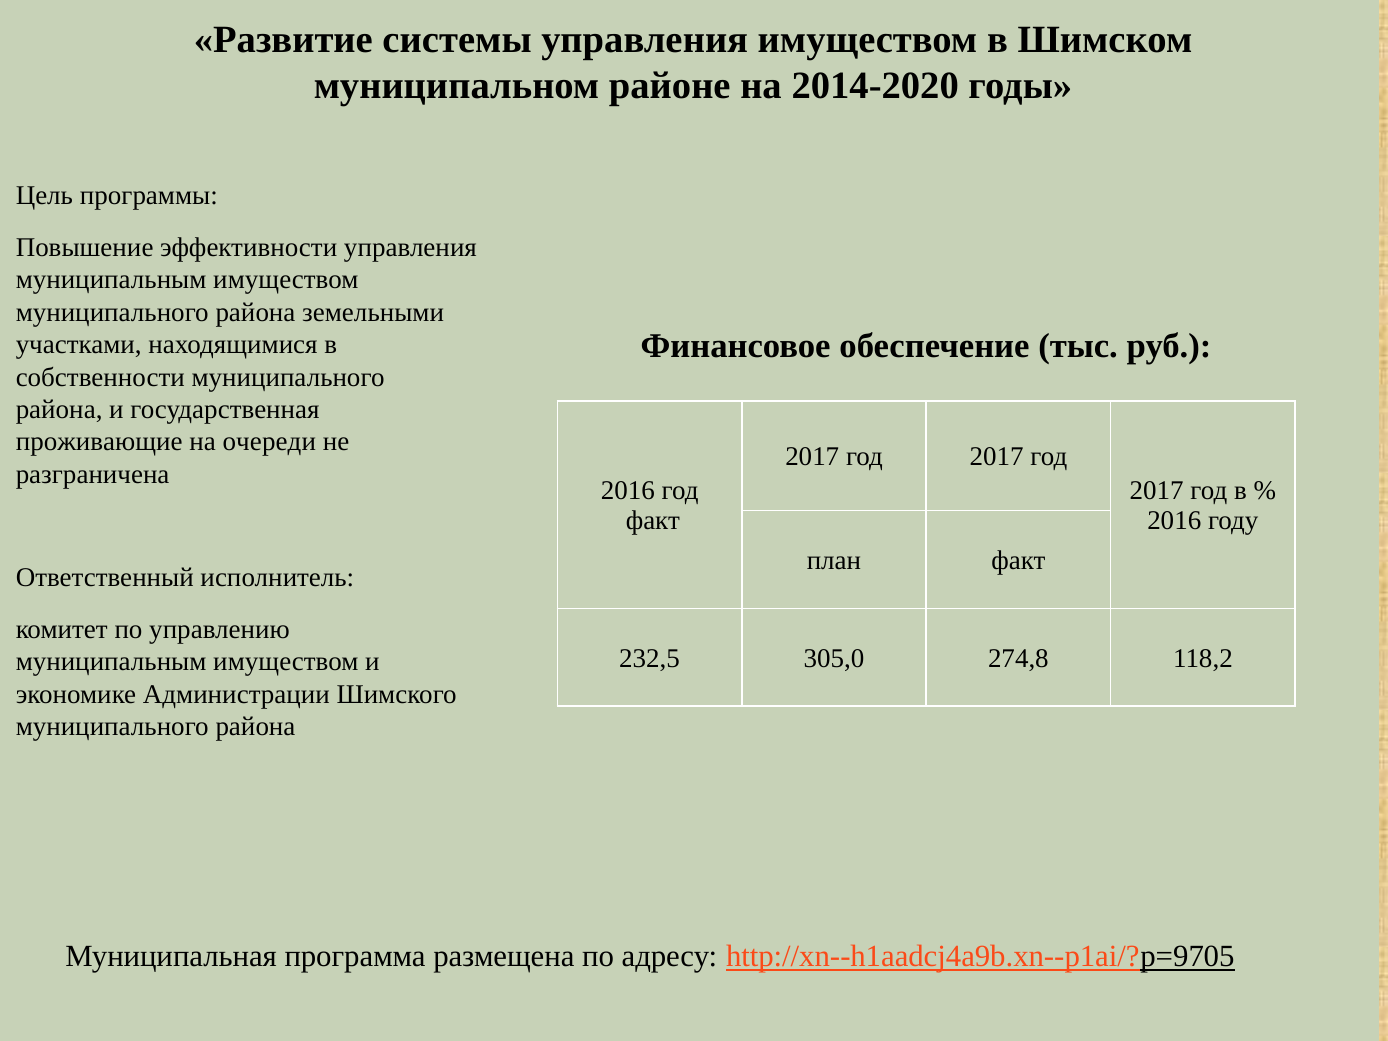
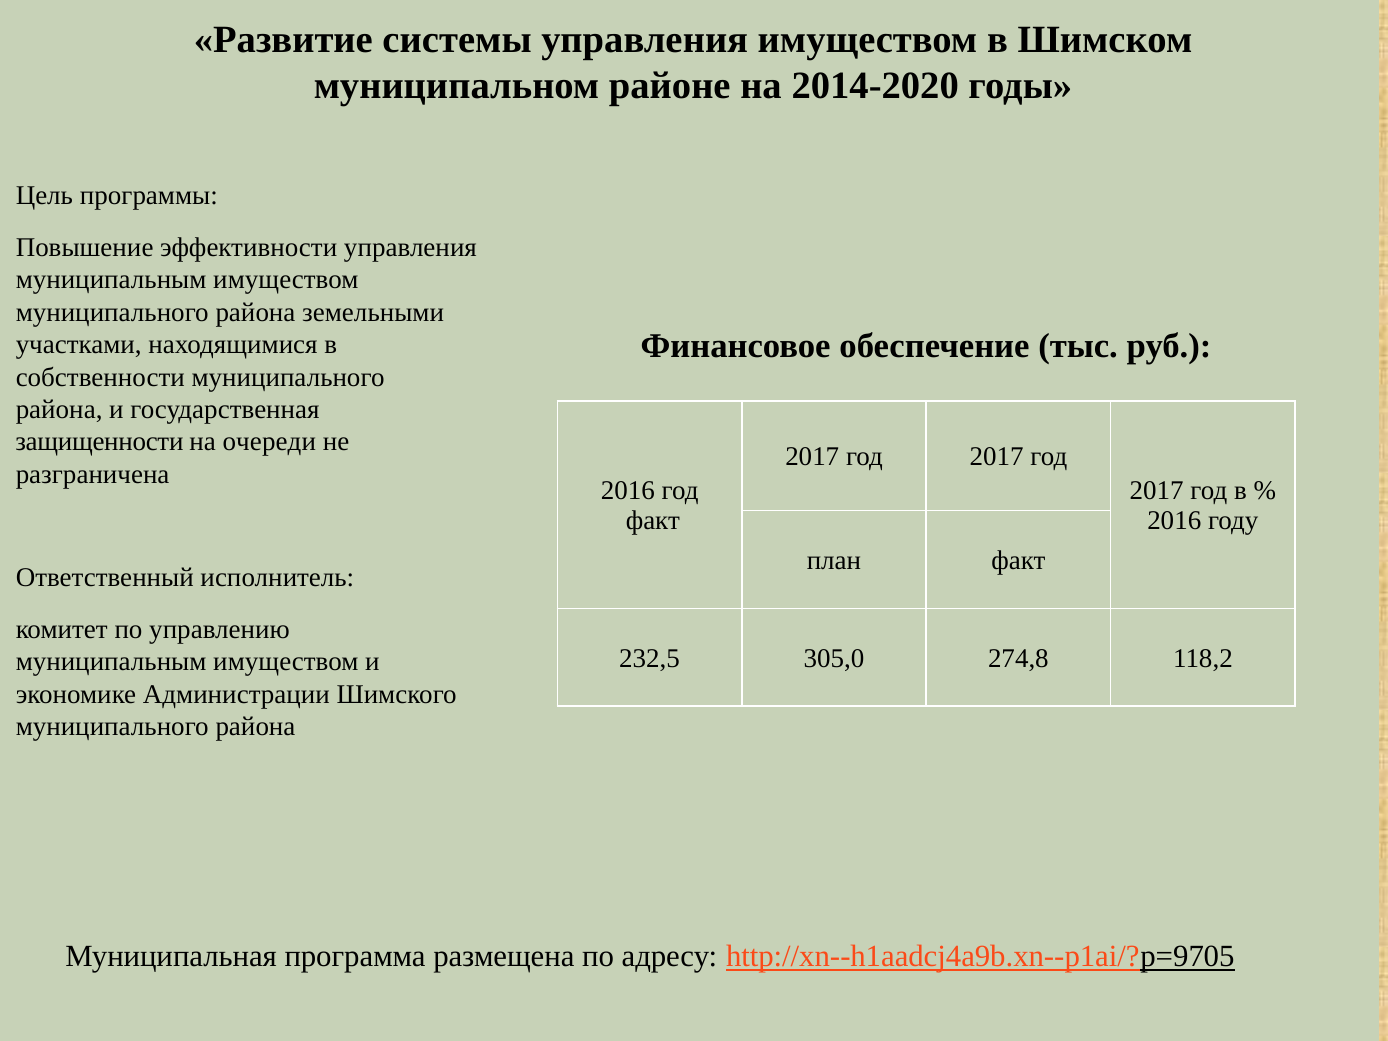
проживающие: проживающие -> защищенности
